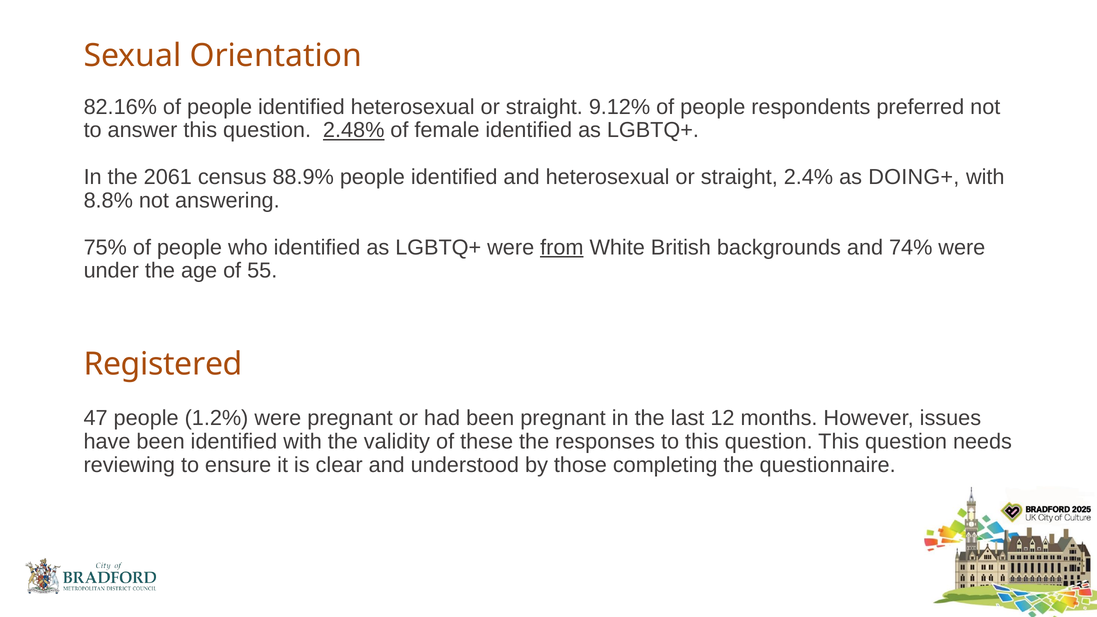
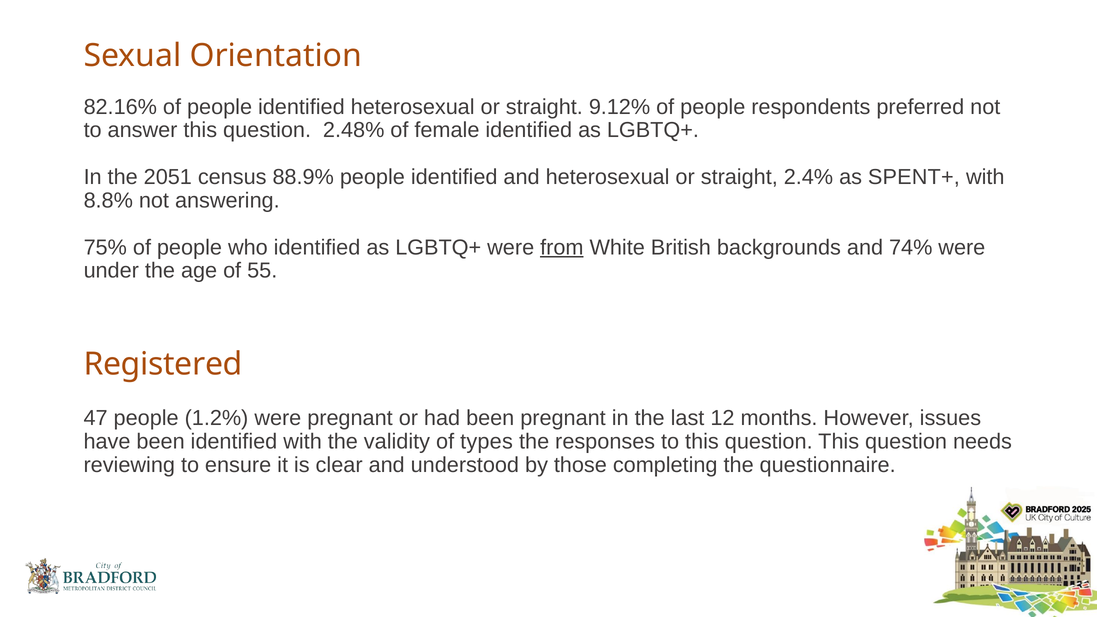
2.48% underline: present -> none
2061: 2061 -> 2051
DOING+: DOING+ -> SPENT+
these: these -> types
